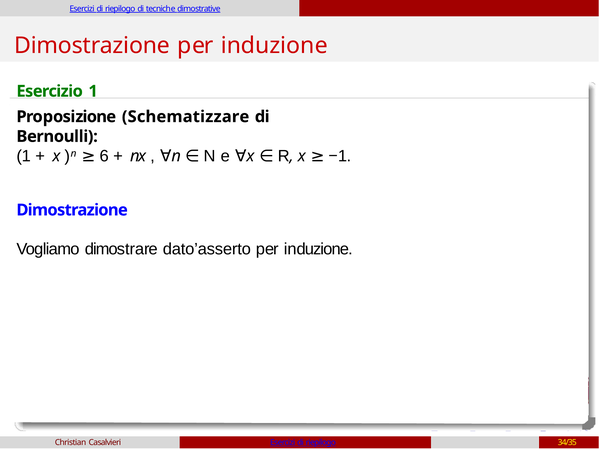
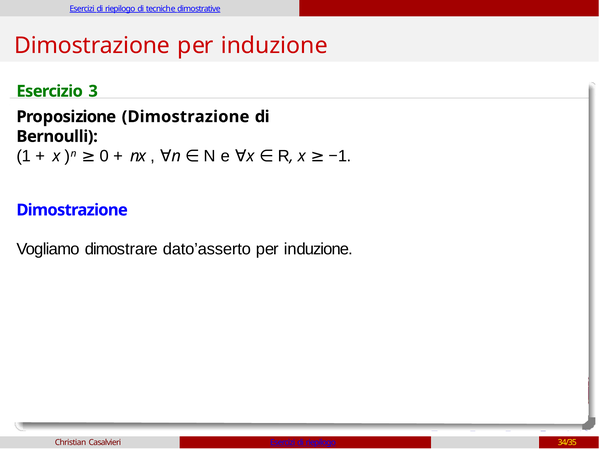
Esercizio 1: 1 -> 3
Proposizione Schematizzare: Schematizzare -> Dimostrazione
6: 6 -> 0
